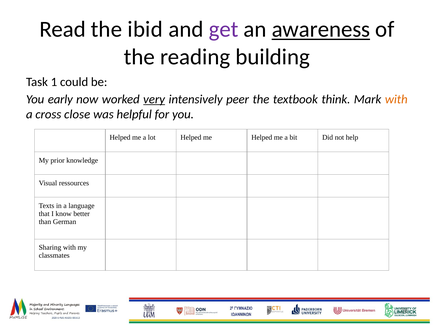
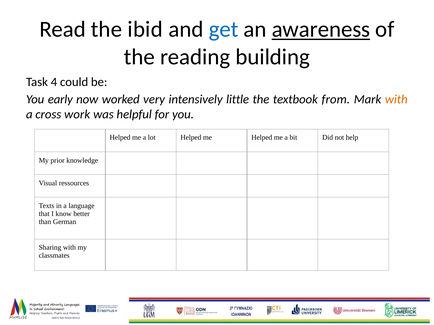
get colour: purple -> blue
1: 1 -> 4
very underline: present -> none
peer: peer -> little
think: think -> from
close: close -> work
